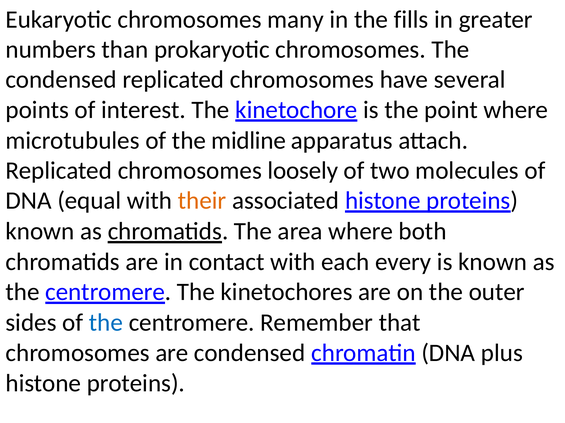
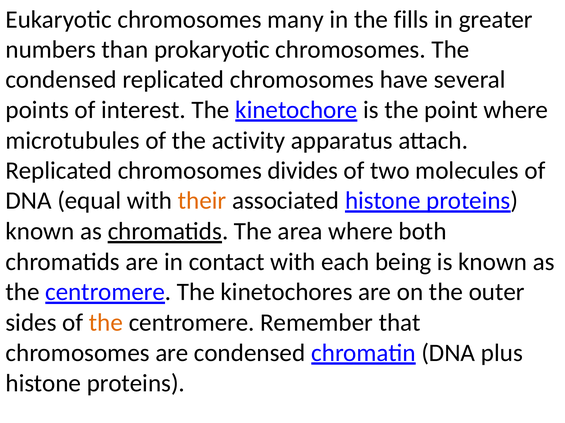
midline: midline -> activity
loosely: loosely -> divides
every: every -> being
the at (106, 323) colour: blue -> orange
